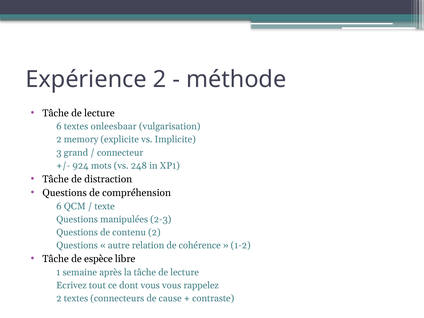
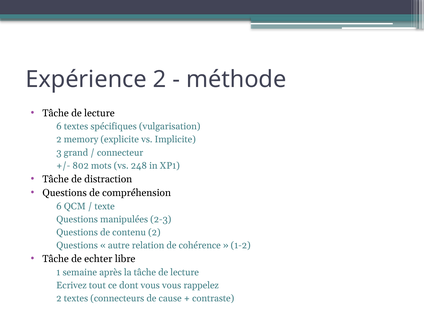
onleesbaar: onleesbaar -> spécifiques
924: 924 -> 802
espèce: espèce -> echter
